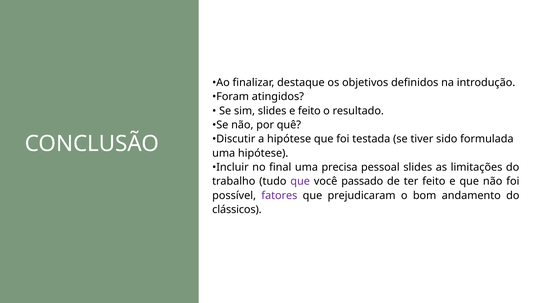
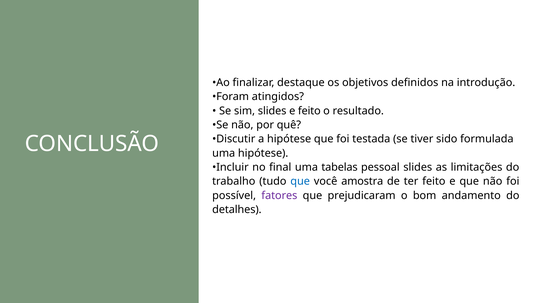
precisa: precisa -> tabelas
que at (300, 181) colour: purple -> blue
passado: passado -> amostra
clássicos: clássicos -> detalhes
